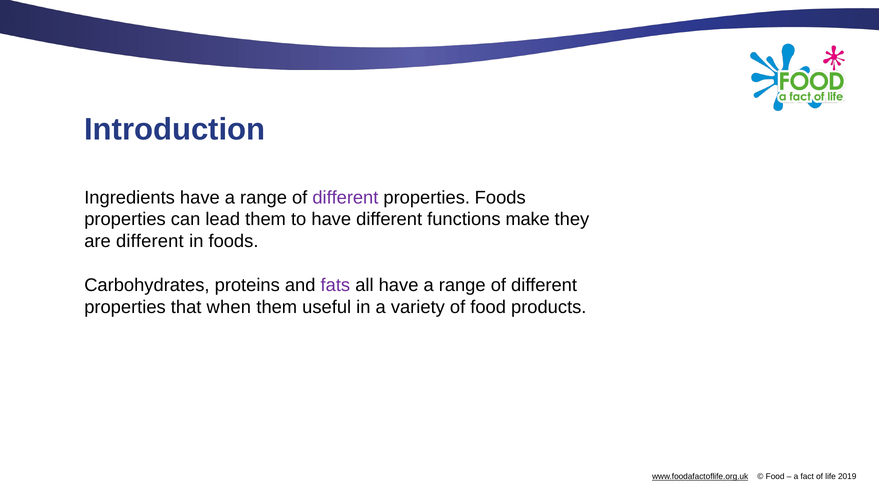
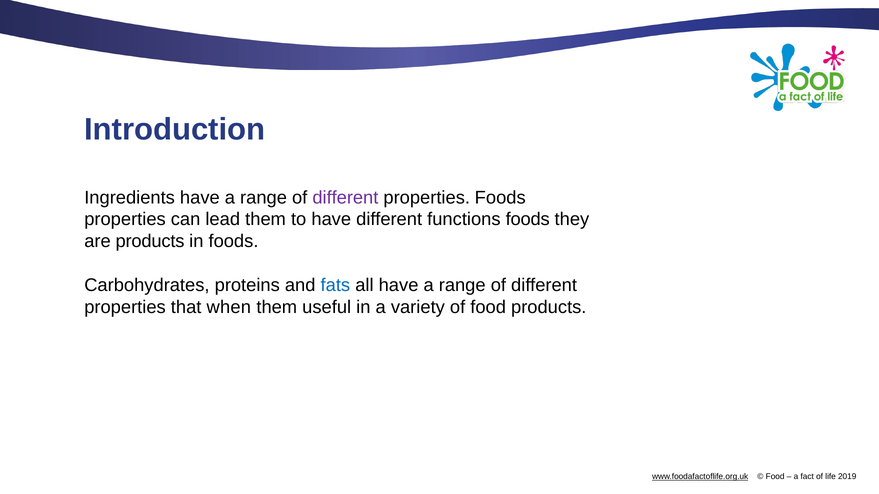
functions make: make -> foods
are different: different -> products
fats colour: purple -> blue
